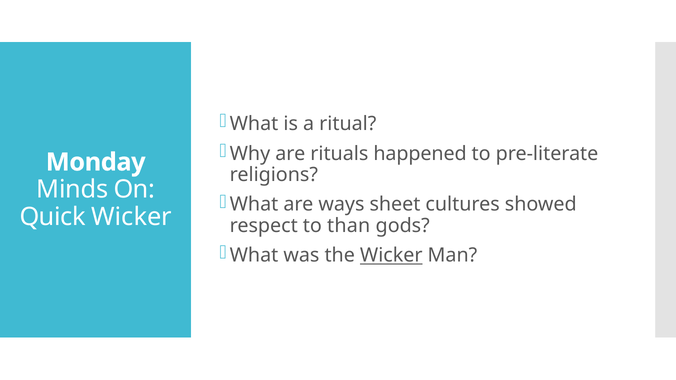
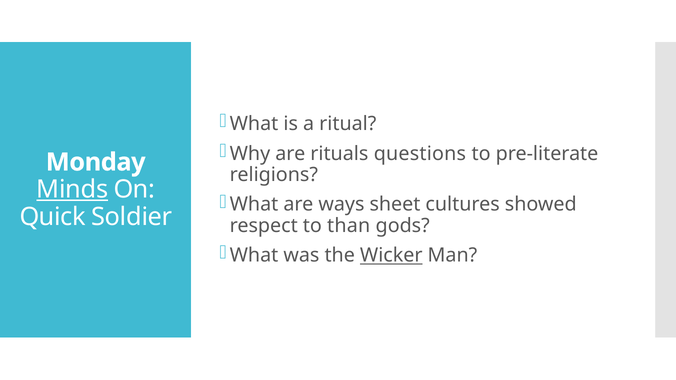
happened: happened -> questions
Minds underline: none -> present
Quick Wicker: Wicker -> Soldier
